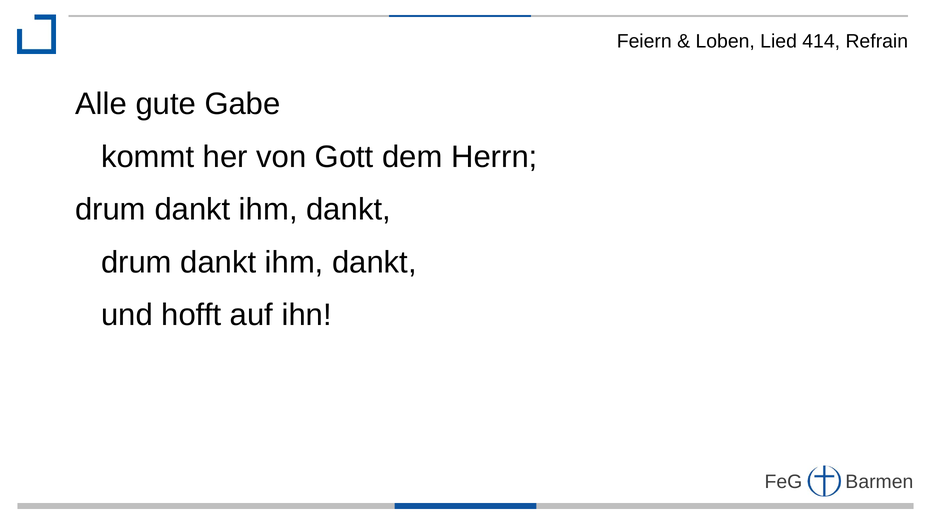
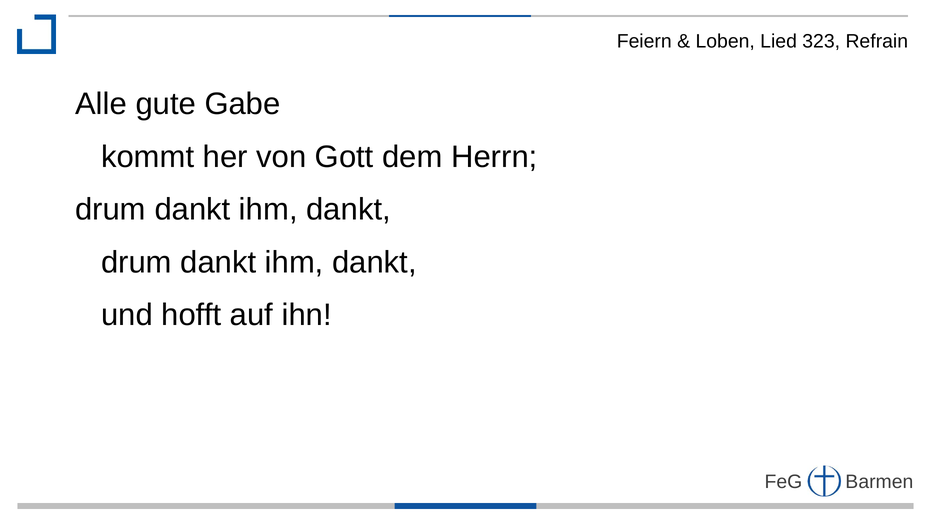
414: 414 -> 323
